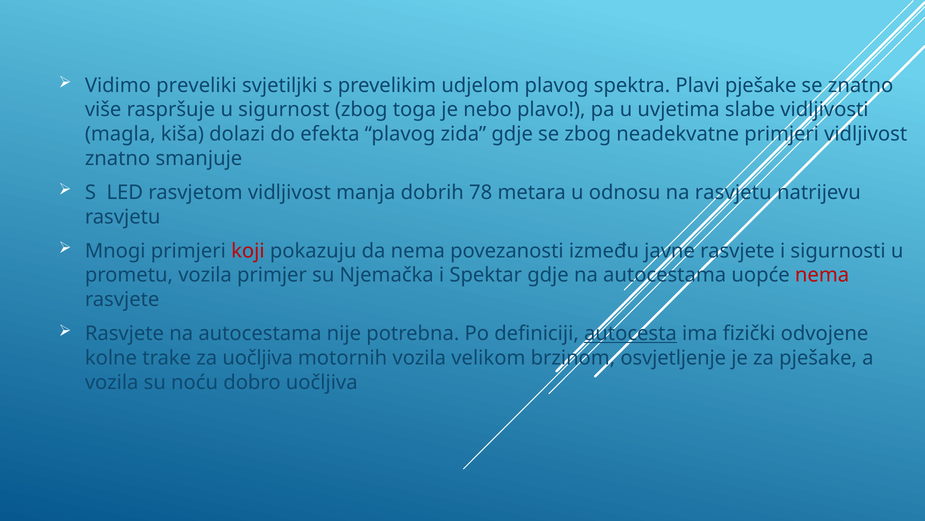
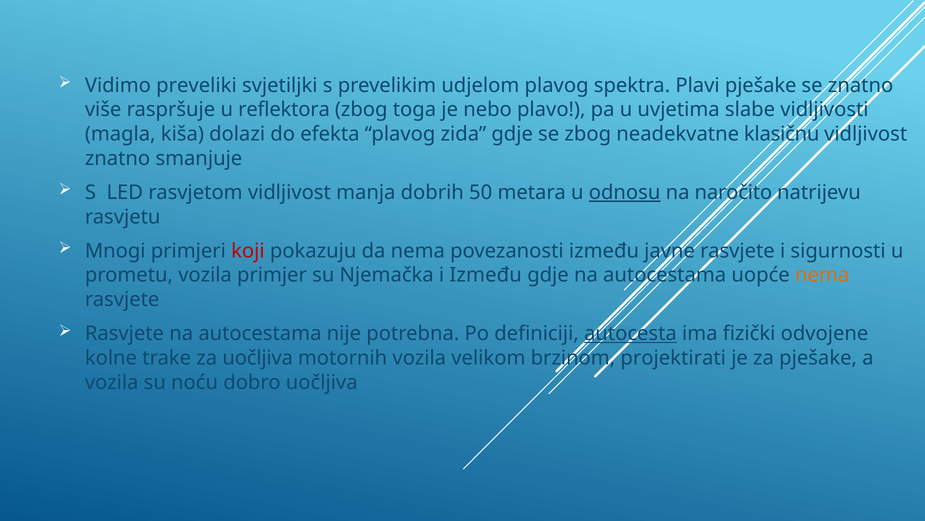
sigurnost: sigurnost -> reflektora
neadekvatne primjeri: primjeri -> klasičnu
78: 78 -> 50
odnosu underline: none -> present
na rasvjetu: rasvjetu -> naročito
i Spektar: Spektar -> Između
nema at (822, 275) colour: red -> orange
osvjetljenje: osvjetljenje -> projektirati
